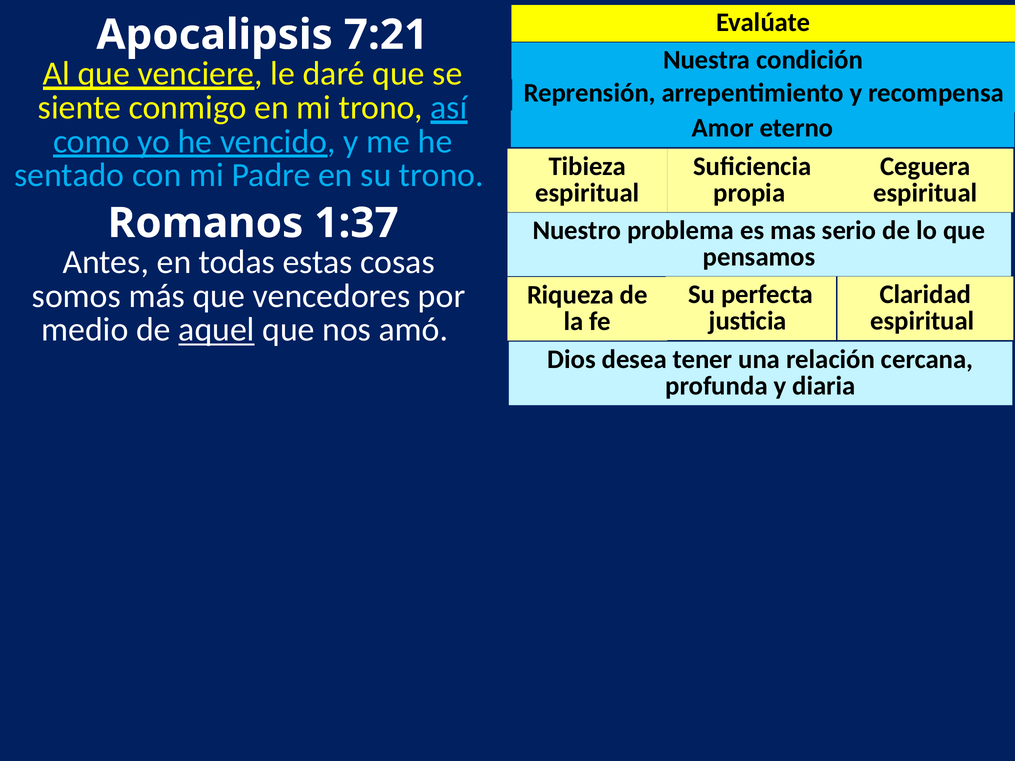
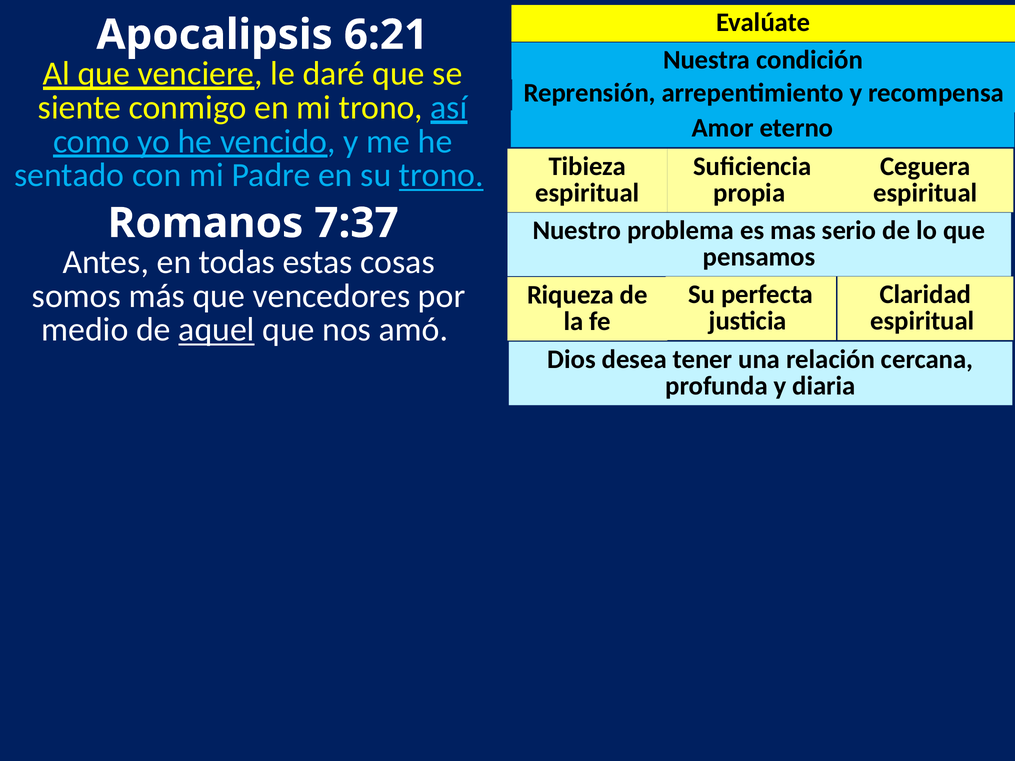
7:21: 7:21 -> 6:21
trono at (441, 175) underline: none -> present
1:37: 1:37 -> 7:37
